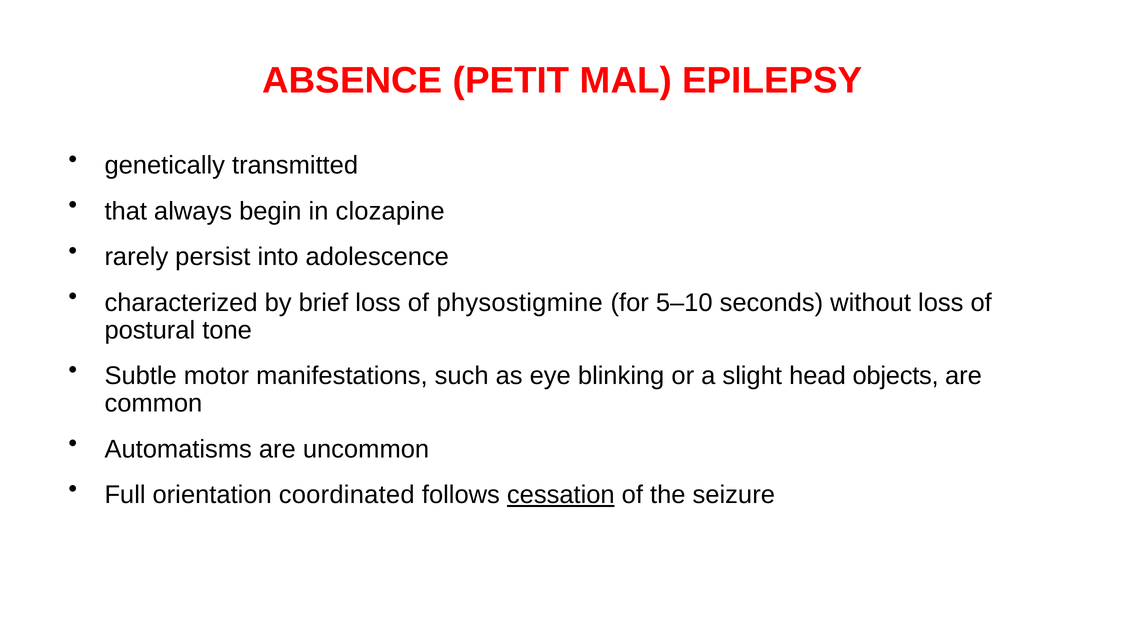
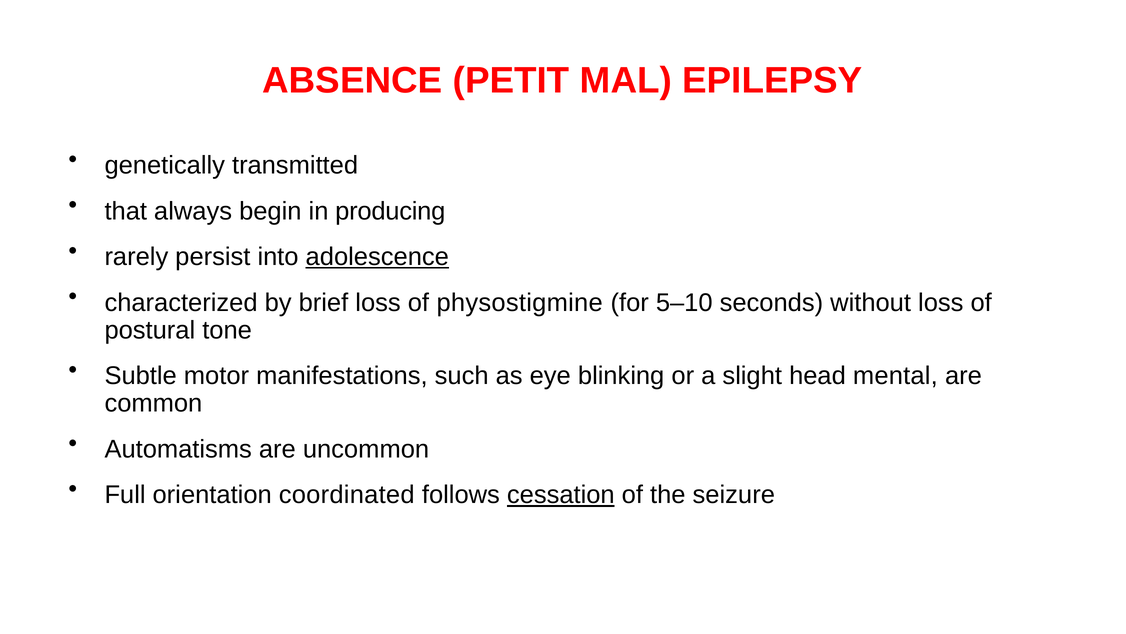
clozapine: clozapine -> producing
adolescence underline: none -> present
objects: objects -> mental
